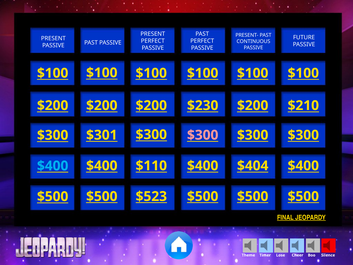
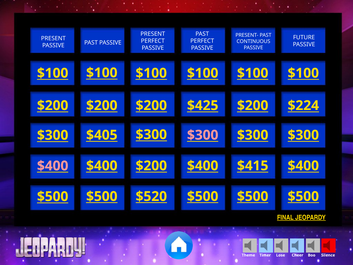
$230: $230 -> $425
$210: $210 -> $224
$301: $301 -> $405
$400 at (53, 166) colour: light blue -> pink
$400 $110: $110 -> $200
$404: $404 -> $415
$523: $523 -> $520
